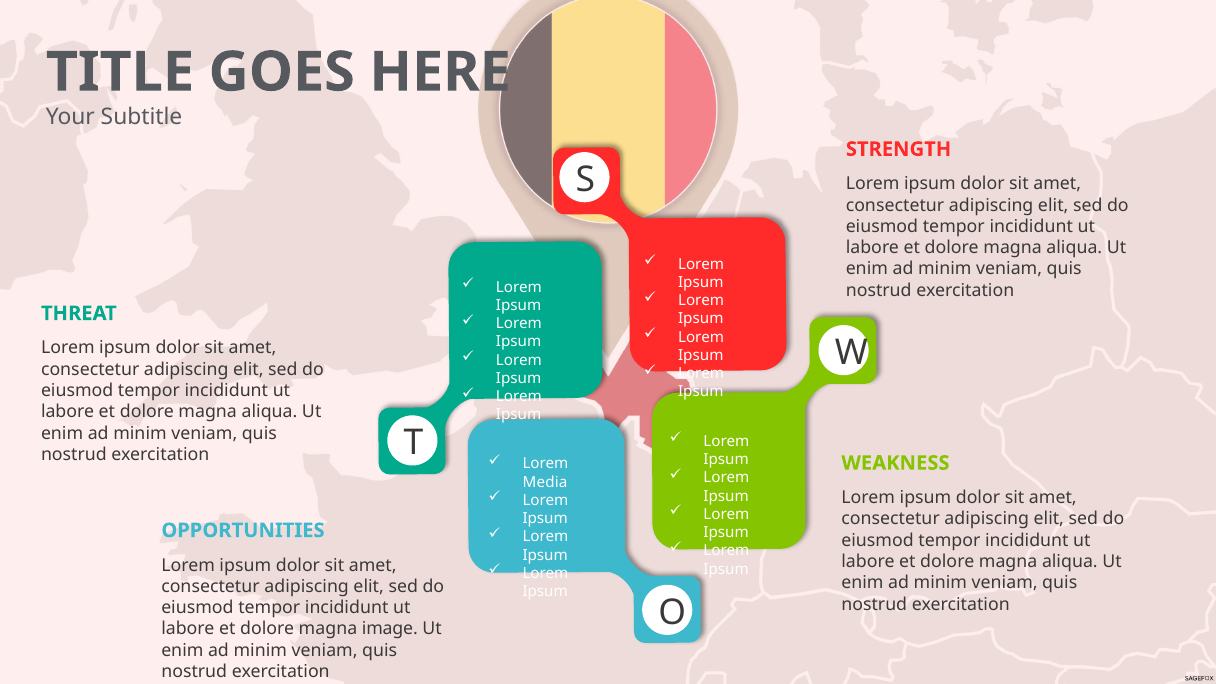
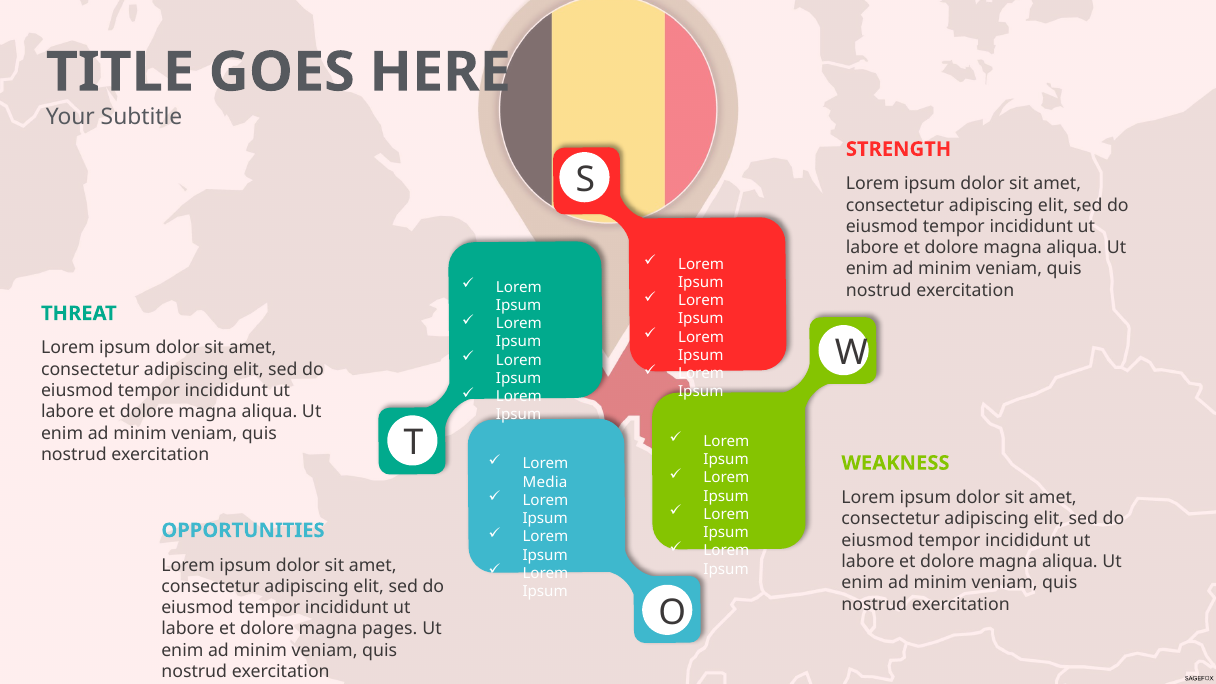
image: image -> pages
